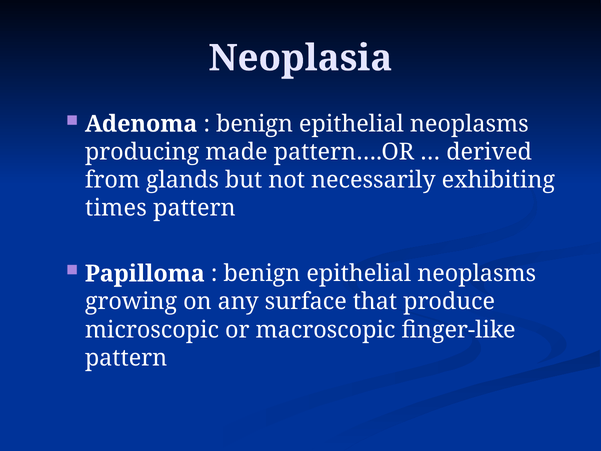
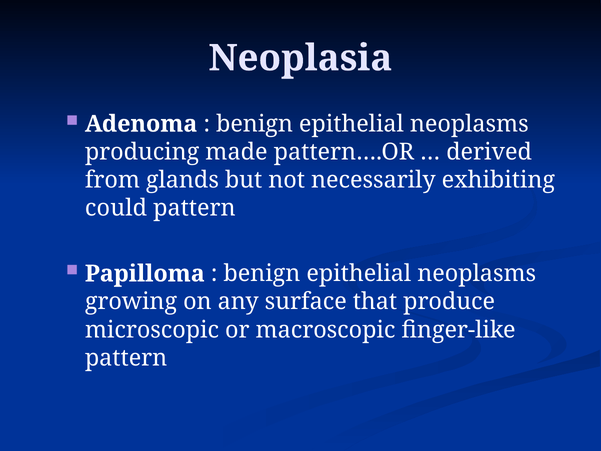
times: times -> could
